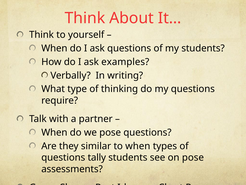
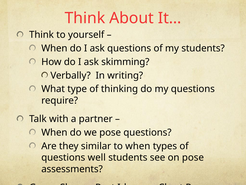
examples: examples -> skimming
tally: tally -> well
